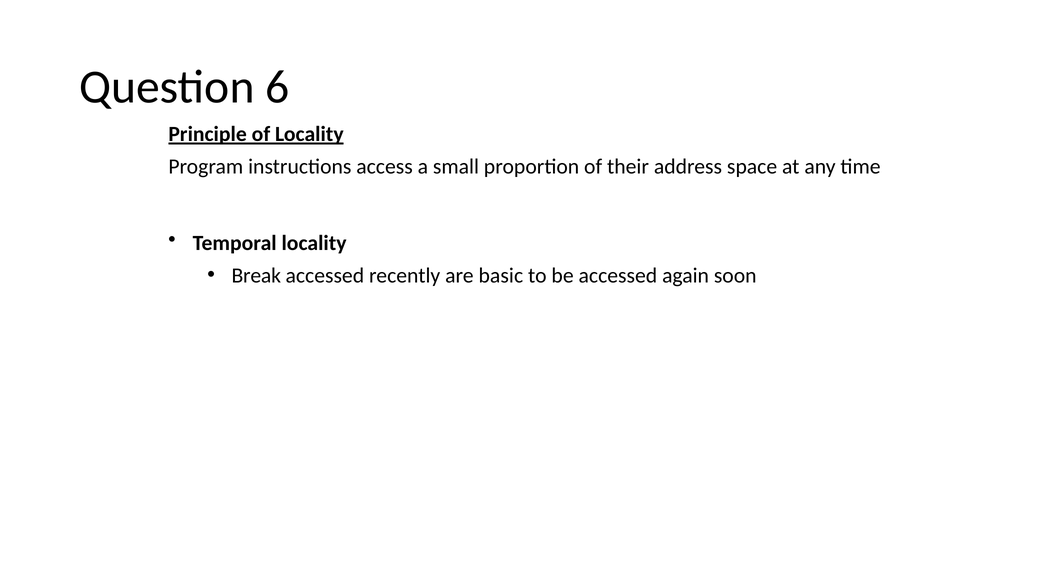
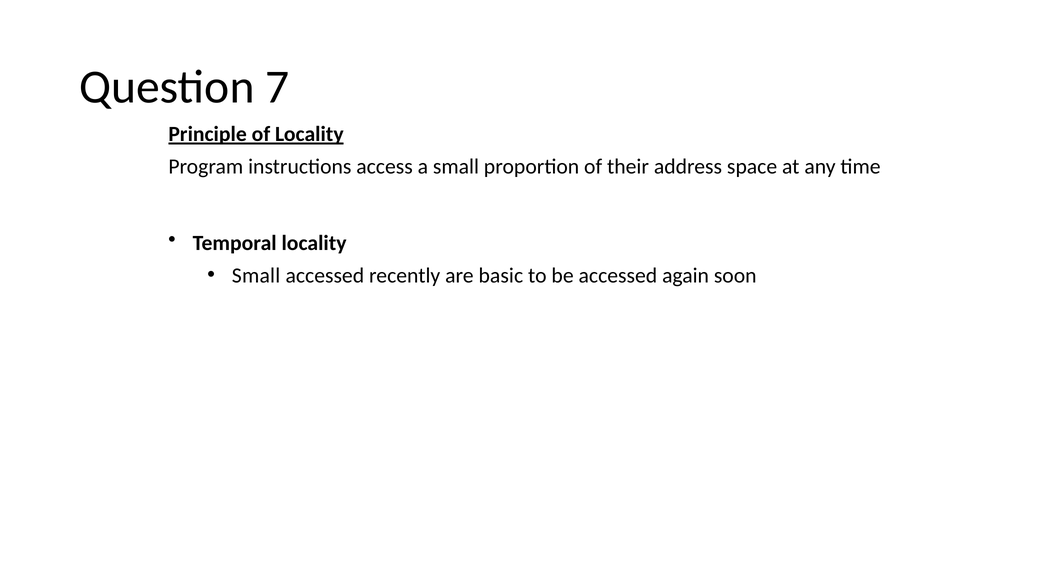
6: 6 -> 7
Break at (256, 276): Break -> Small
